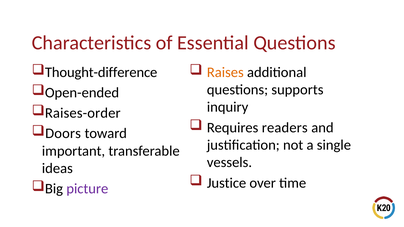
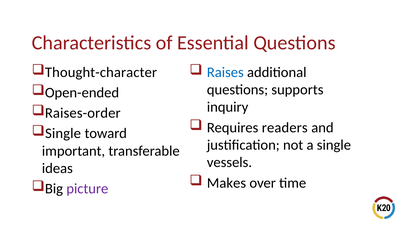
Raises colour: orange -> blue
Thought-difference: Thought-difference -> Thought-character
Doors at (63, 134): Doors -> Single
Justice: Justice -> Makes
